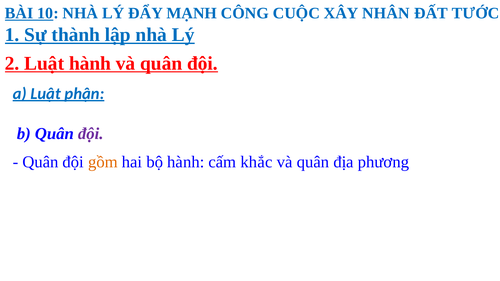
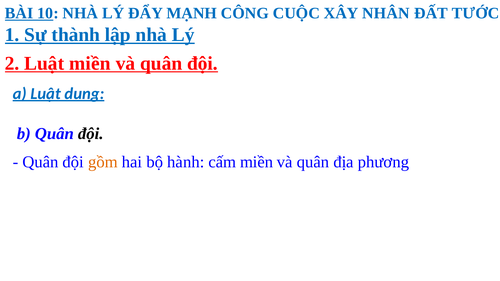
Luật hành: hành -> miền
phận: phận -> dung
đội at (91, 134) colour: purple -> black
cấm khắc: khắc -> miền
